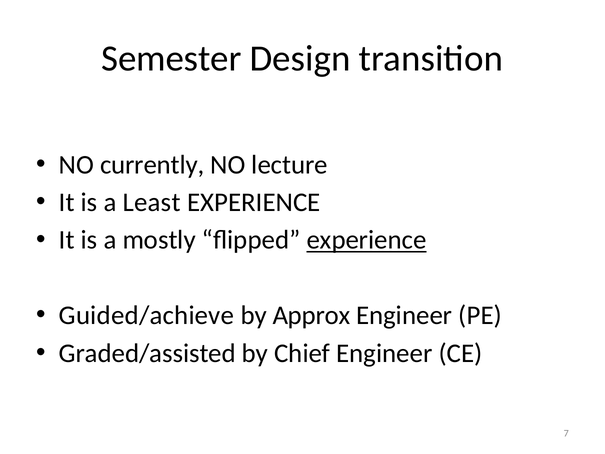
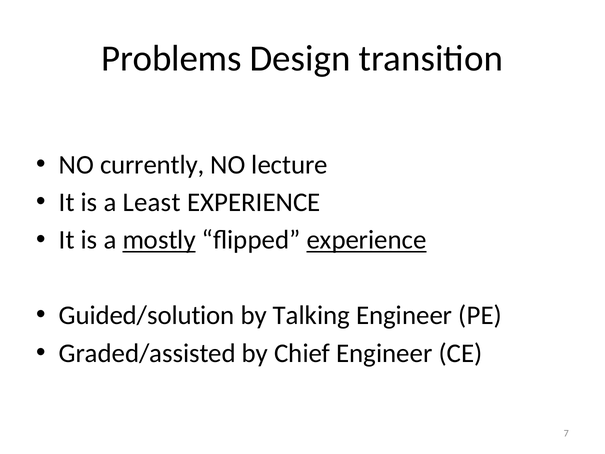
Semester: Semester -> Problems
mostly underline: none -> present
Guided/achieve: Guided/achieve -> Guided/solution
Approx: Approx -> Talking
